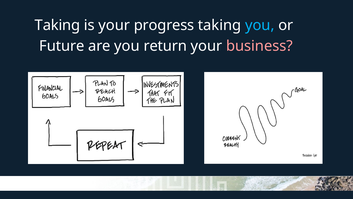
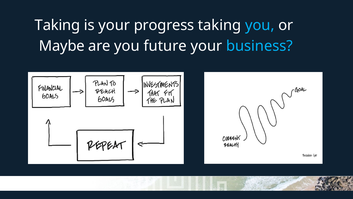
Future: Future -> Maybe
return: return -> future
business colour: pink -> light blue
